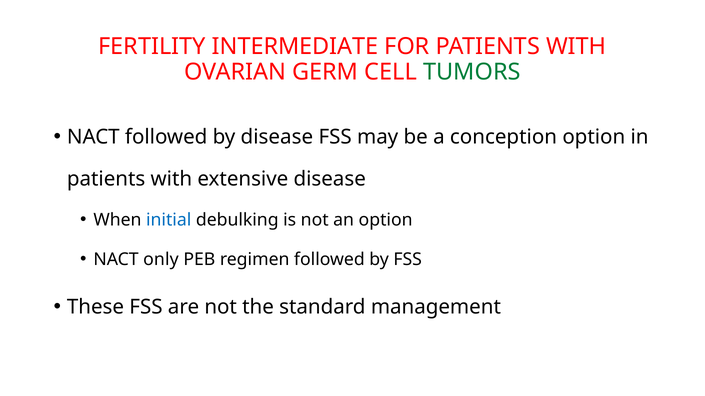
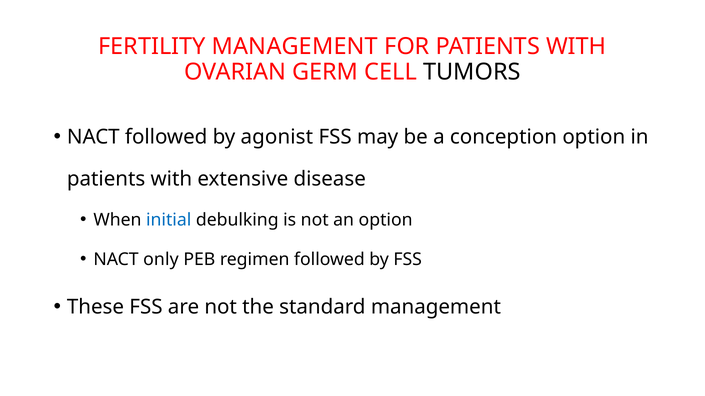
FERTILITY INTERMEDIATE: INTERMEDIATE -> MANAGEMENT
TUMORS colour: green -> black
by disease: disease -> agonist
